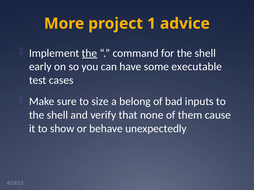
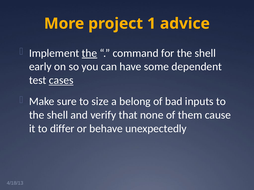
executable: executable -> dependent
cases underline: none -> present
show: show -> differ
